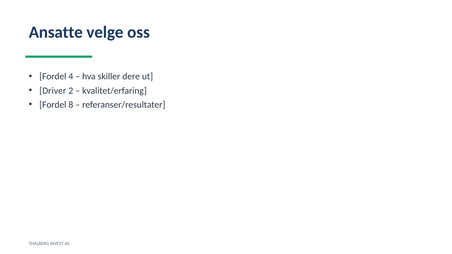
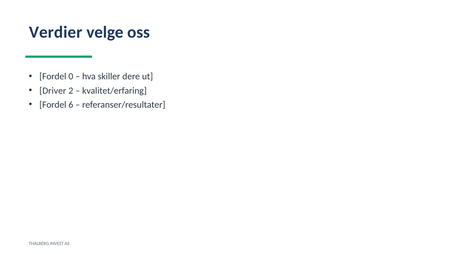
Ansatte: Ansatte -> Verdier
4: 4 -> 0
8: 8 -> 6
